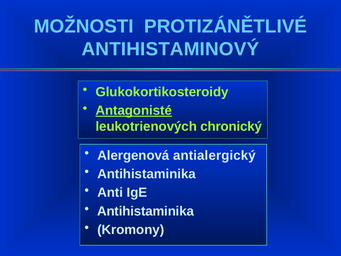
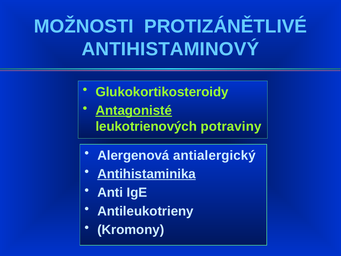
chronický: chronický -> potraviny
Antihistaminika at (147, 174) underline: none -> present
Antihistaminika at (145, 211): Antihistaminika -> Antileukotrieny
